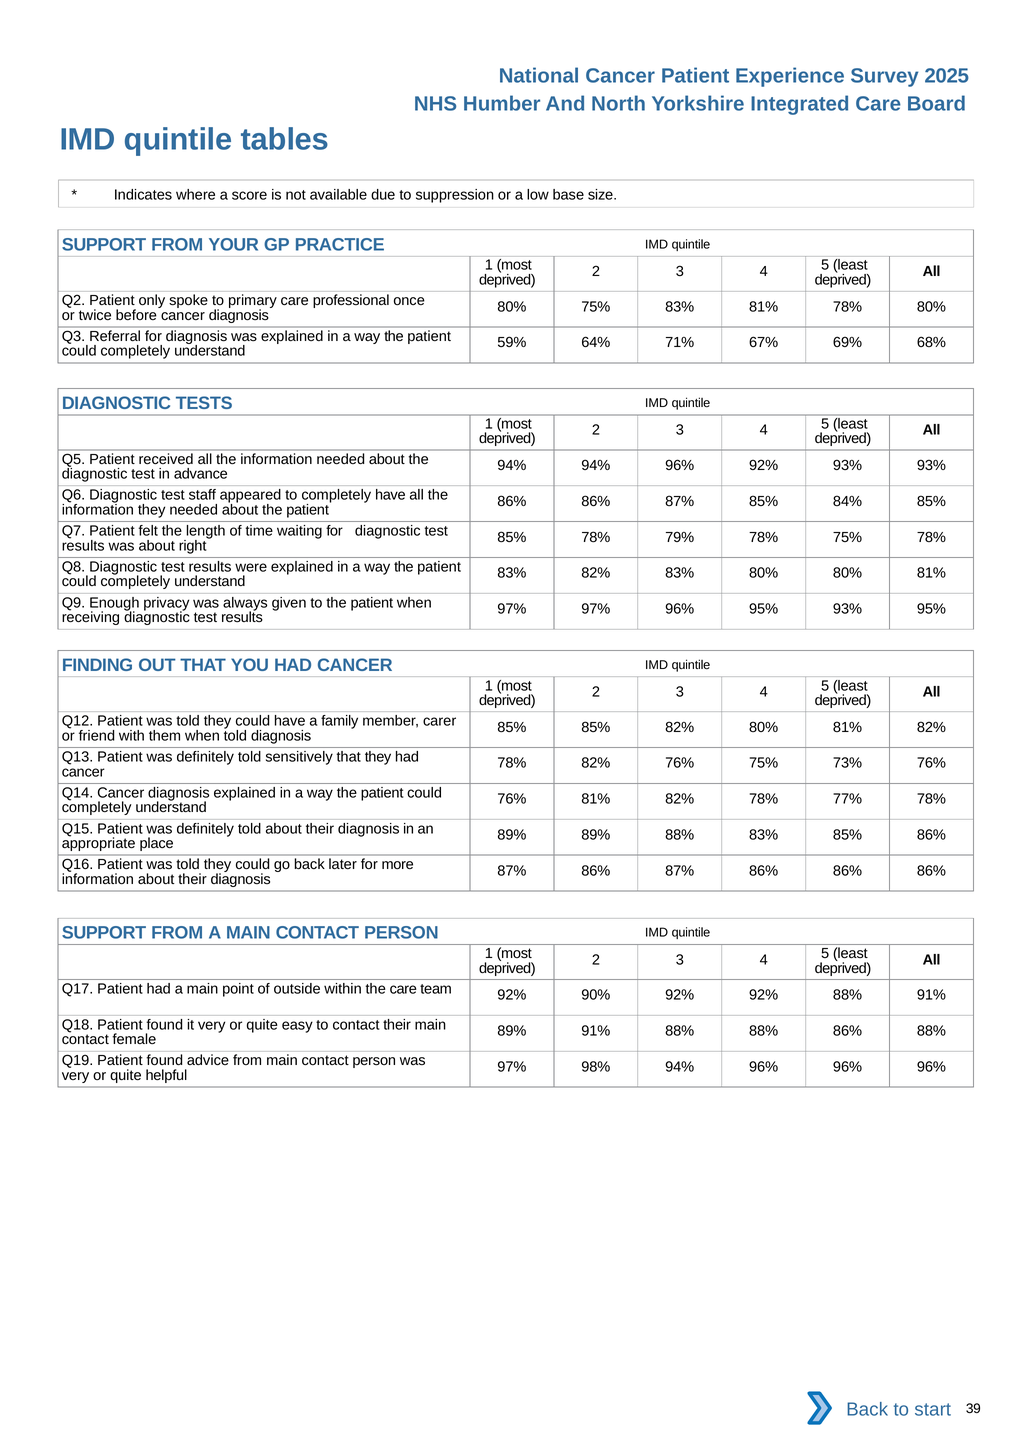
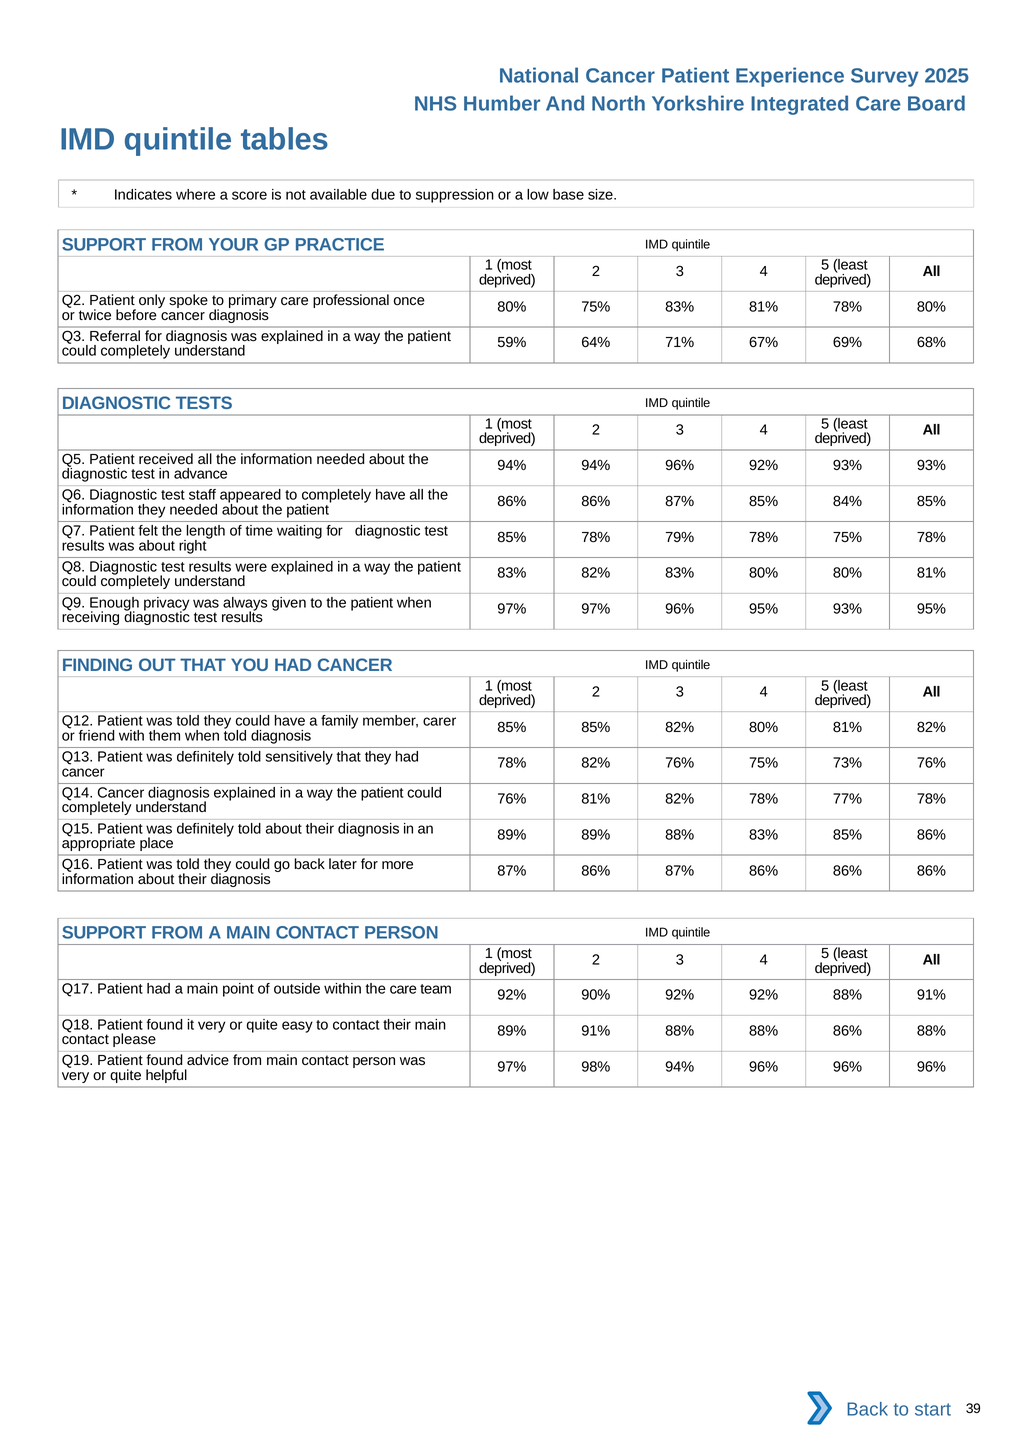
female: female -> please
